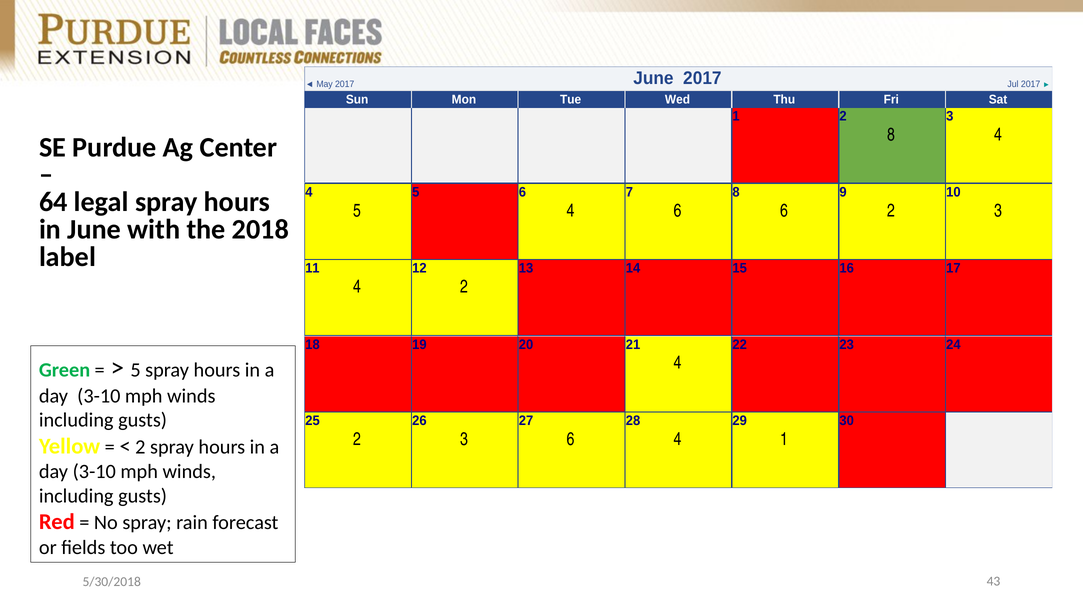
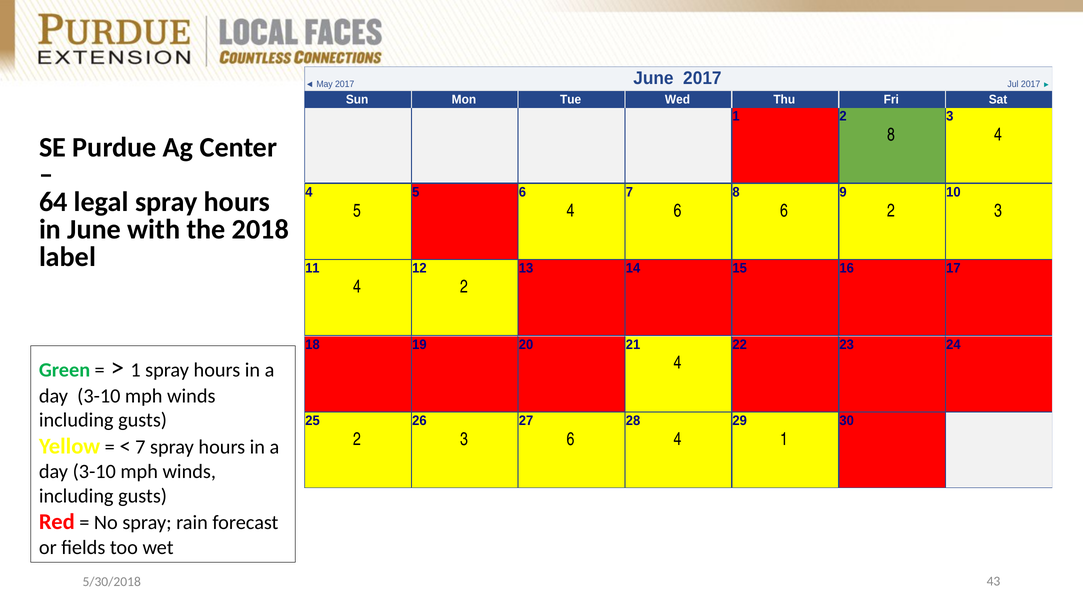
5 at (136, 370): 5 -> 1
2 at (140, 447): 2 -> 7
